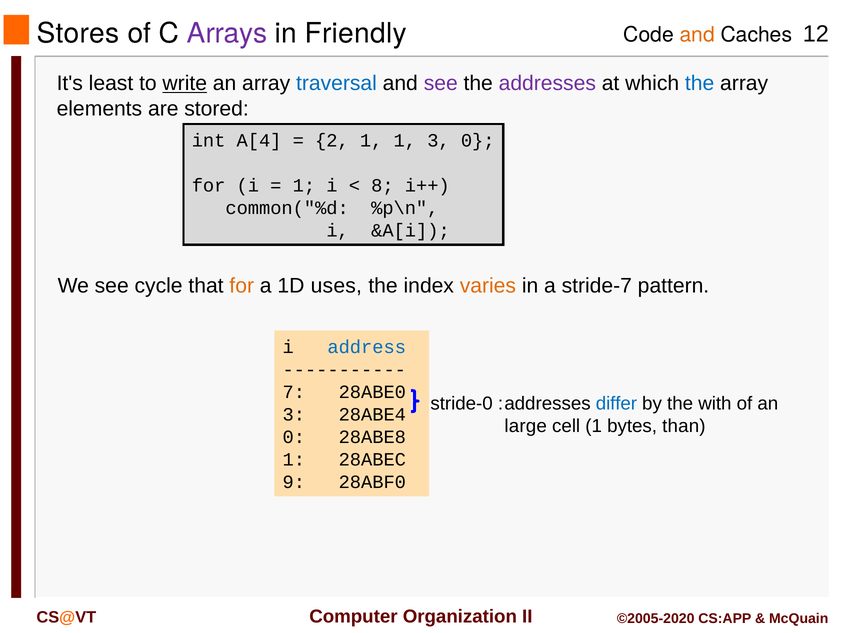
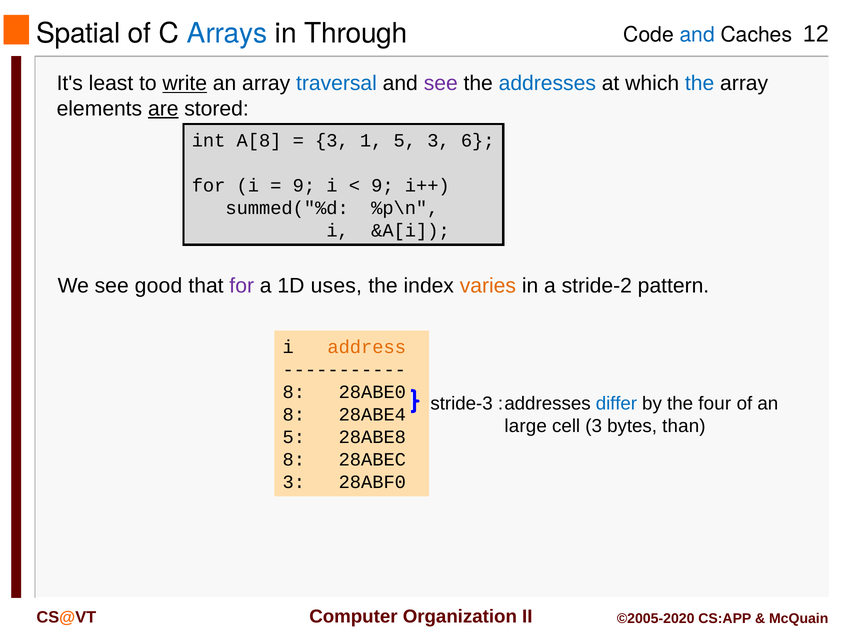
Stores: Stores -> Spatial
Arrays colour: purple -> blue
Friendly: Friendly -> Through
and at (697, 35) colour: orange -> blue
addresses colour: purple -> blue
are underline: none -> present
A[4: A[4 -> A[8
2 at (332, 141): 2 -> 3
1 1: 1 -> 5
3 0: 0 -> 6
1 at (304, 186): 1 -> 9
8 at (382, 186): 8 -> 9
common("%d: common("%d -> summed("%d
cycle: cycle -> good
for at (242, 286) colour: orange -> purple
stride-7: stride-7 -> stride-2
address colour: blue -> orange
7 at (294, 392): 7 -> 8
stride-0: stride-0 -> stride-3
with: with -> four
3 at (294, 415): 3 -> 8
cell 1: 1 -> 3
0 at (294, 437): 0 -> 5
1 at (294, 460): 1 -> 8
9 at (294, 482): 9 -> 3
